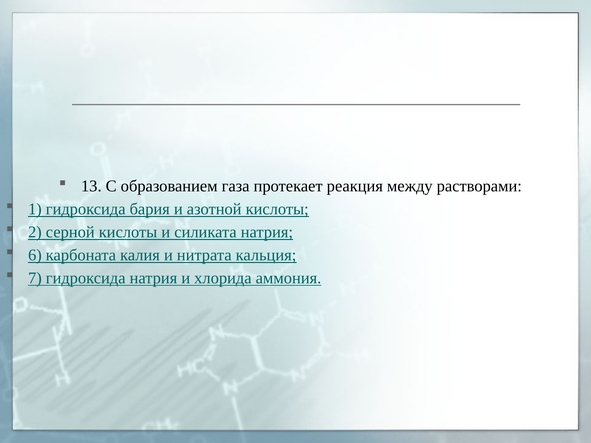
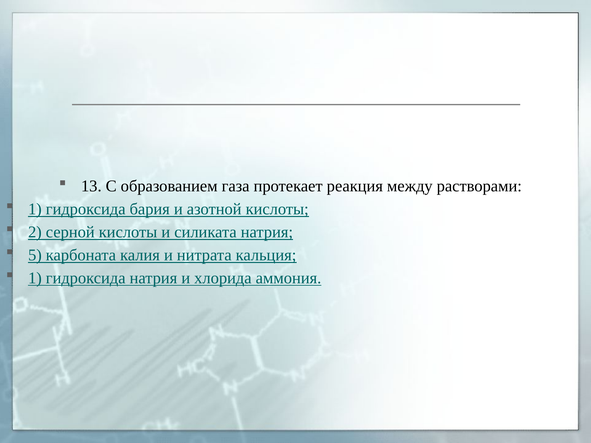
6: 6 -> 5
7 at (35, 278): 7 -> 1
